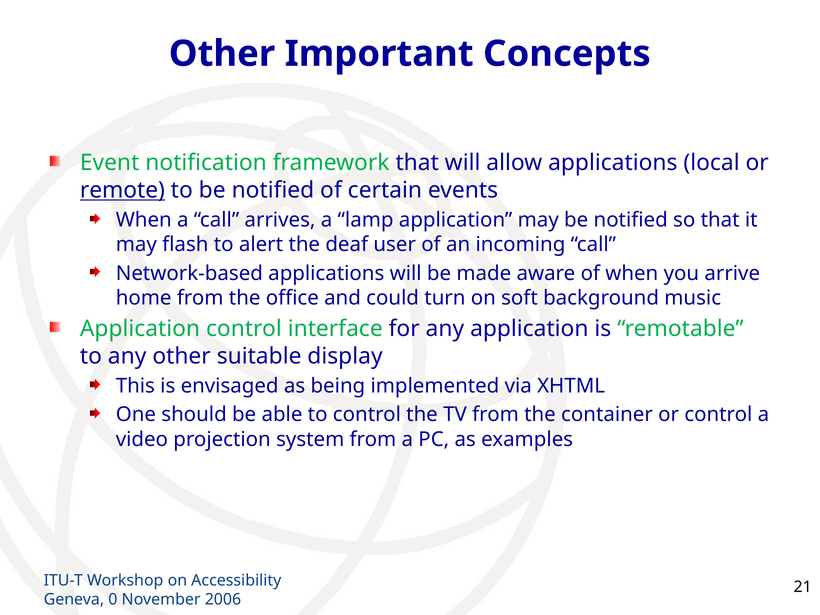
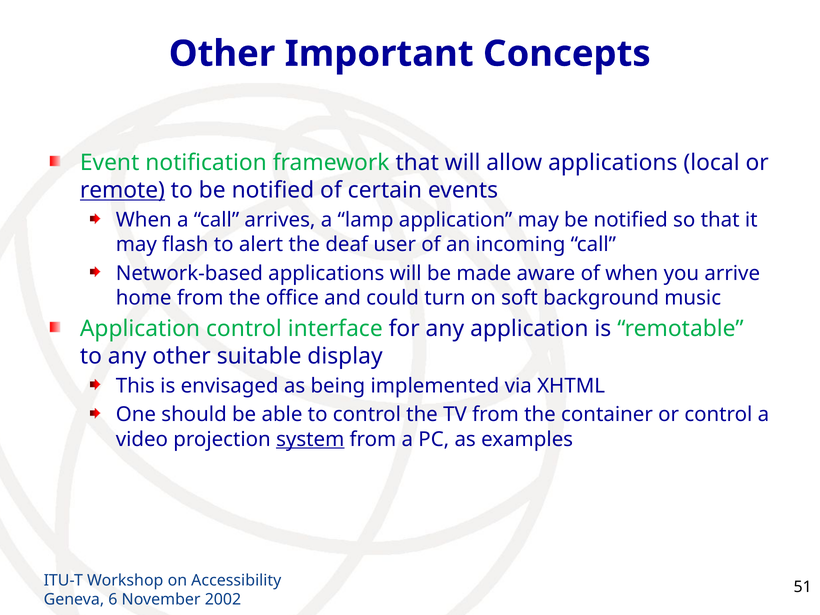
system underline: none -> present
21: 21 -> 51
0: 0 -> 6
2006: 2006 -> 2002
